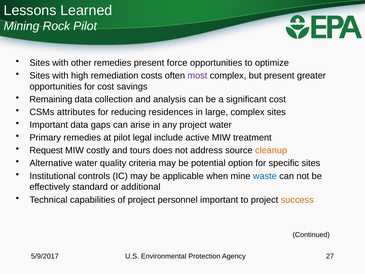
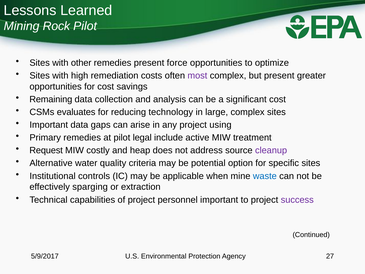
attributes: attributes -> evaluates
residences: residences -> technology
project water: water -> using
tours: tours -> heap
cleanup colour: orange -> purple
standard: standard -> sparging
additional: additional -> extraction
success colour: orange -> purple
